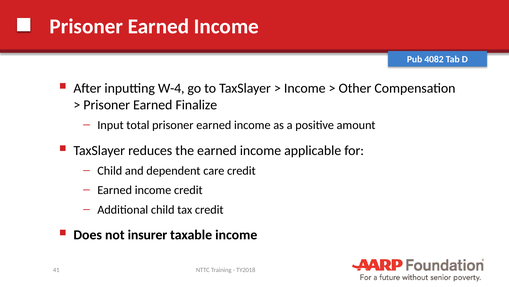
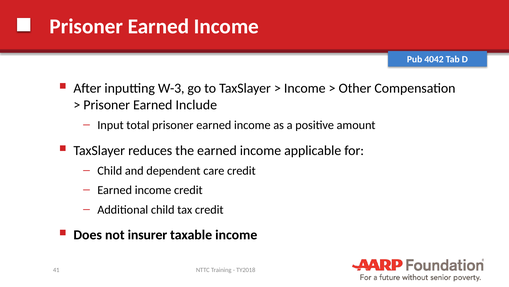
4082: 4082 -> 4042
W-4: W-4 -> W-3
Finalize: Finalize -> Include
